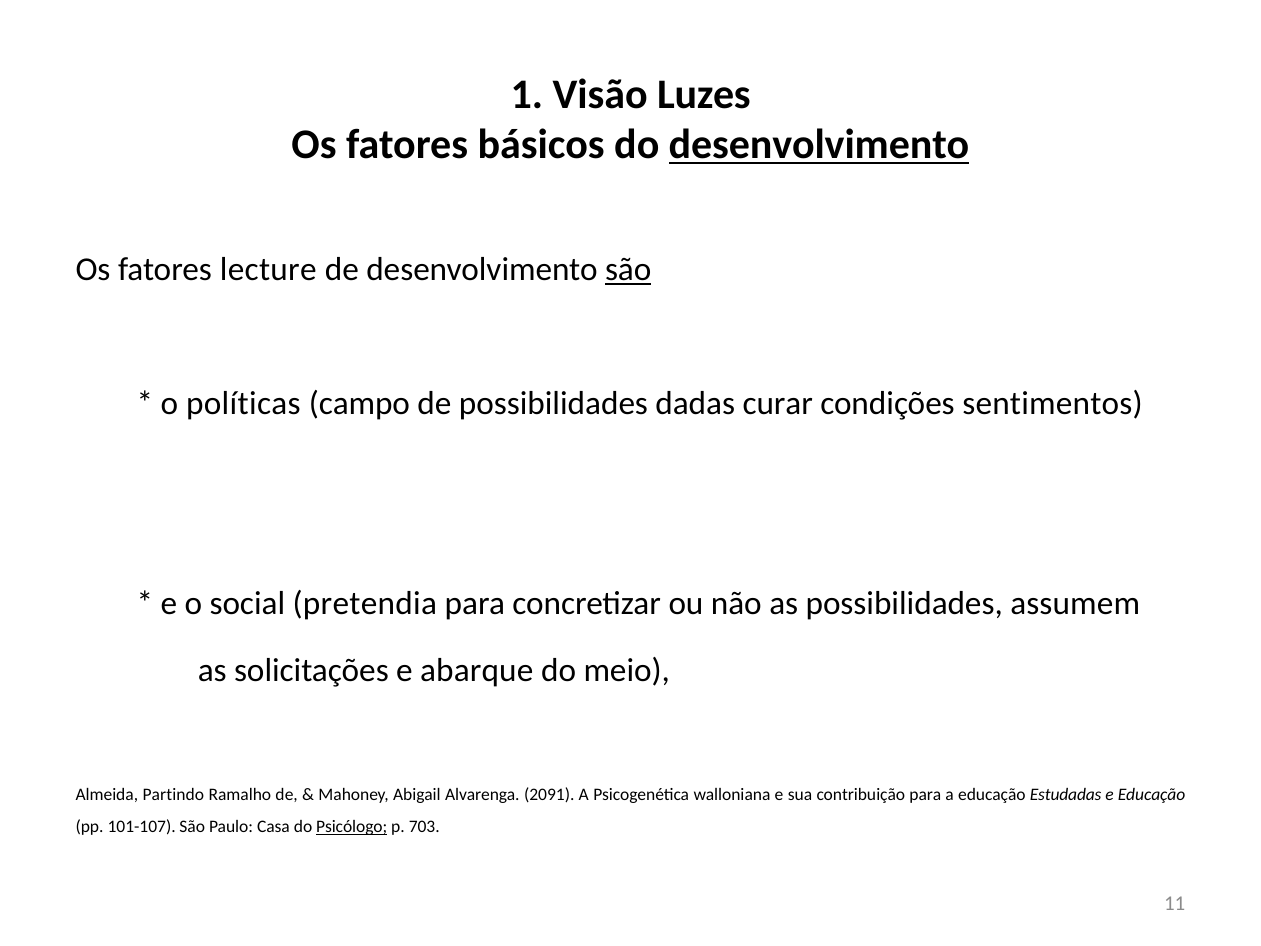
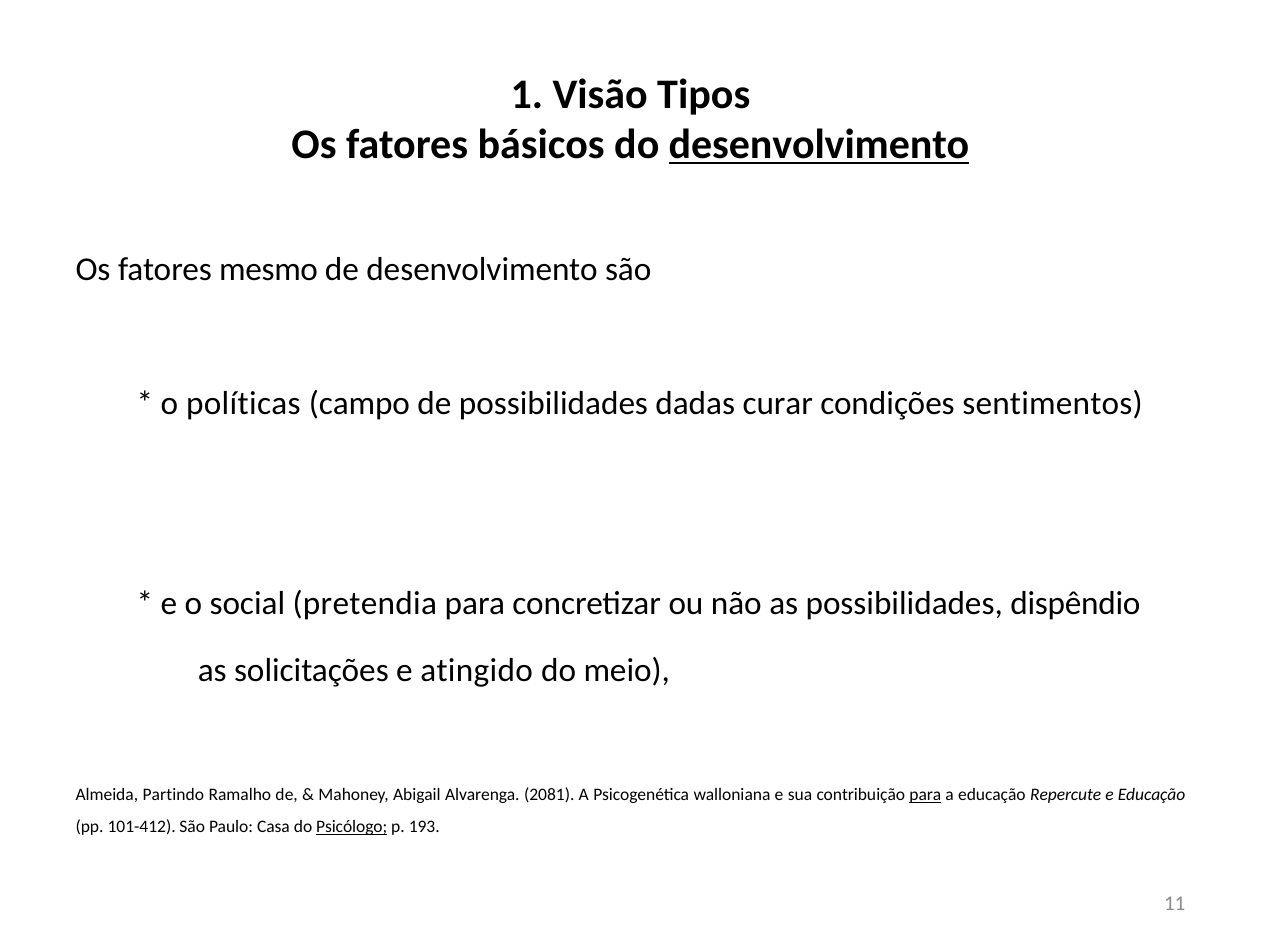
Luzes: Luzes -> Tipos
lecture: lecture -> mesmo
são at (628, 269) underline: present -> none
assumem: assumem -> dispêndio
abarque: abarque -> atingido
2091: 2091 -> 2081
para at (925, 795) underline: none -> present
Estudadas: Estudadas -> Repercute
101-107: 101-107 -> 101-412
703: 703 -> 193
